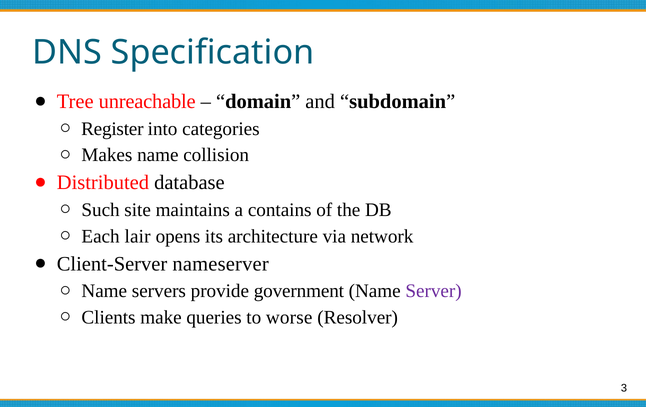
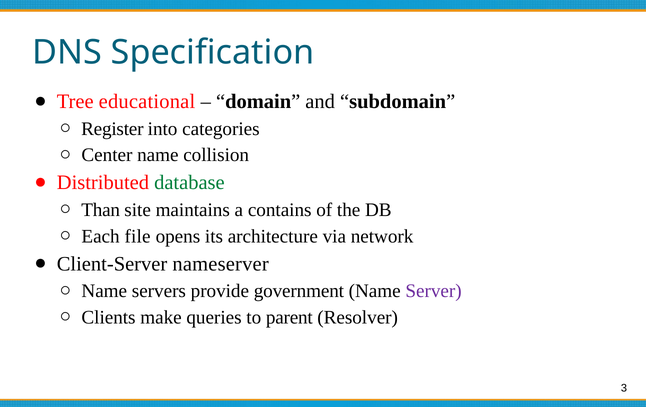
unreachable: unreachable -> educational
Makes: Makes -> Center
database colour: black -> green
Such: Such -> Than
lair: lair -> file
worse: worse -> parent
